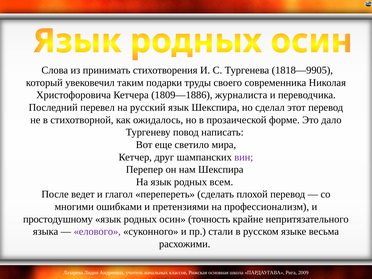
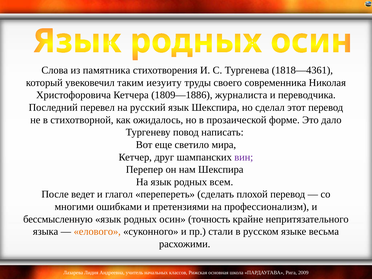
принимать: принимать -> памятника
1818—9905: 1818—9905 -> 1818—4361
подарки: подарки -> иезуиту
простодушному: простодушному -> бессмысленную
елового colour: purple -> orange
